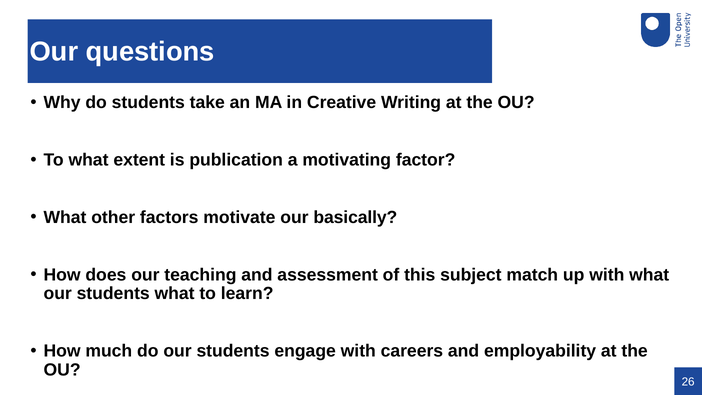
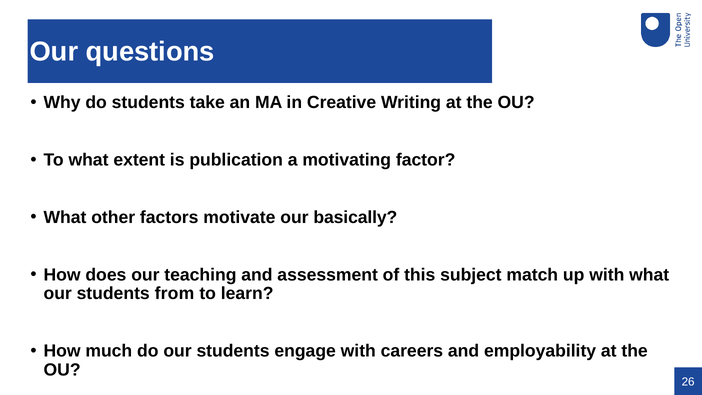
students what: what -> from
